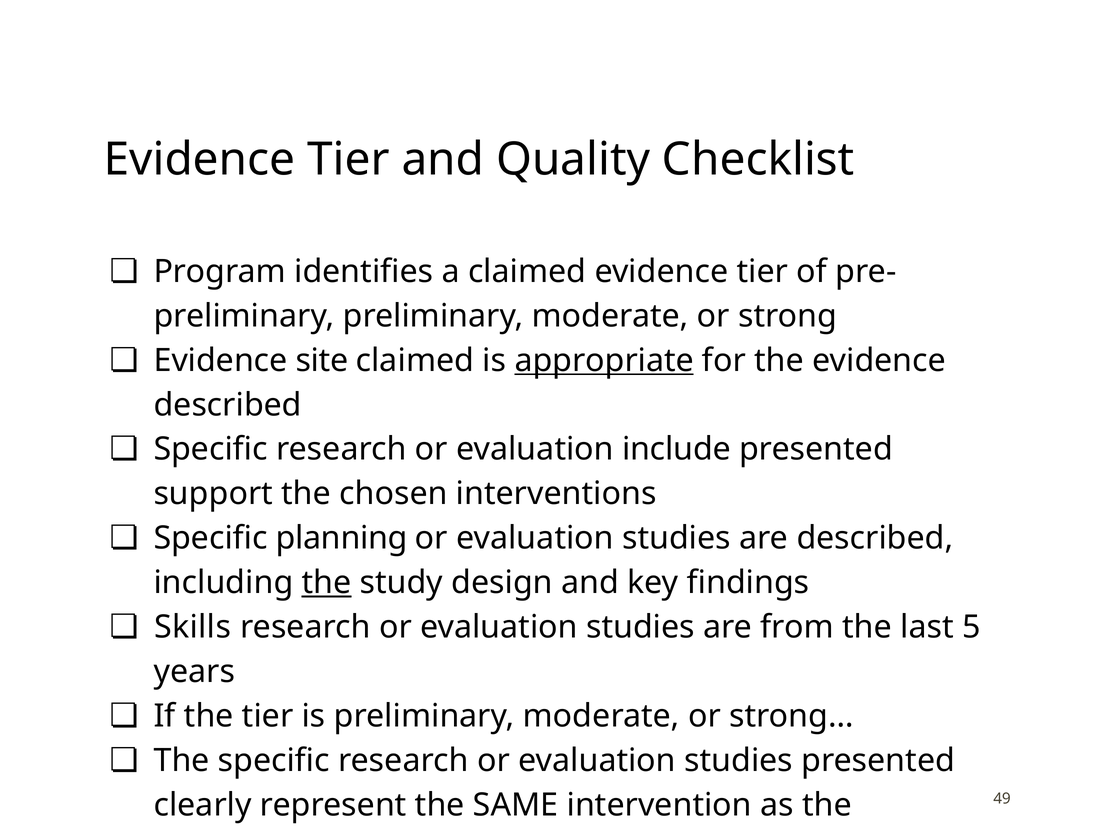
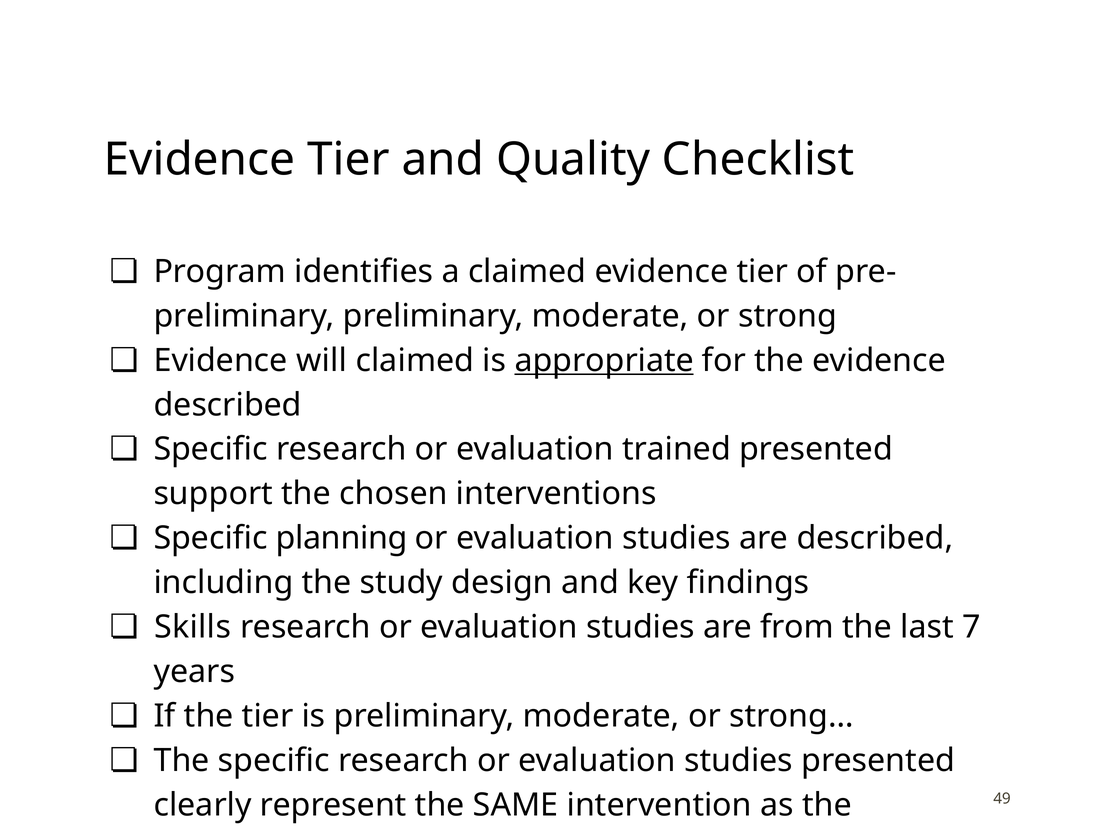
site: site -> will
include: include -> trained
the at (327, 583) underline: present -> none
5: 5 -> 7
